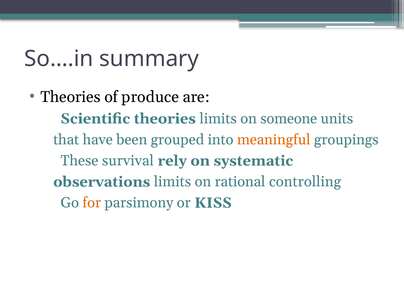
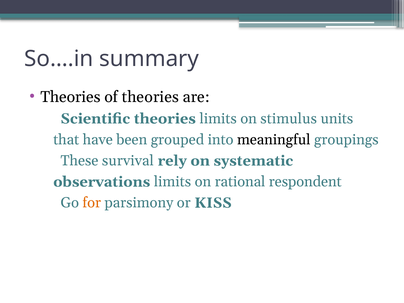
of produce: produce -> theories
someone: someone -> stimulus
meaningful colour: orange -> black
controlling: controlling -> respondent
